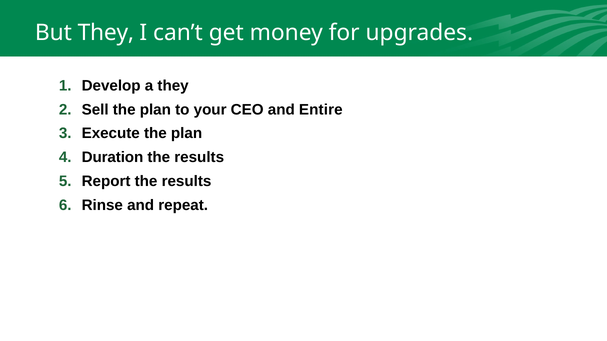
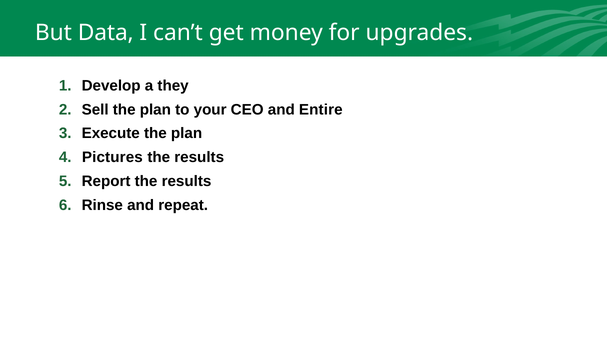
But They: They -> Data
Duration: Duration -> Pictures
